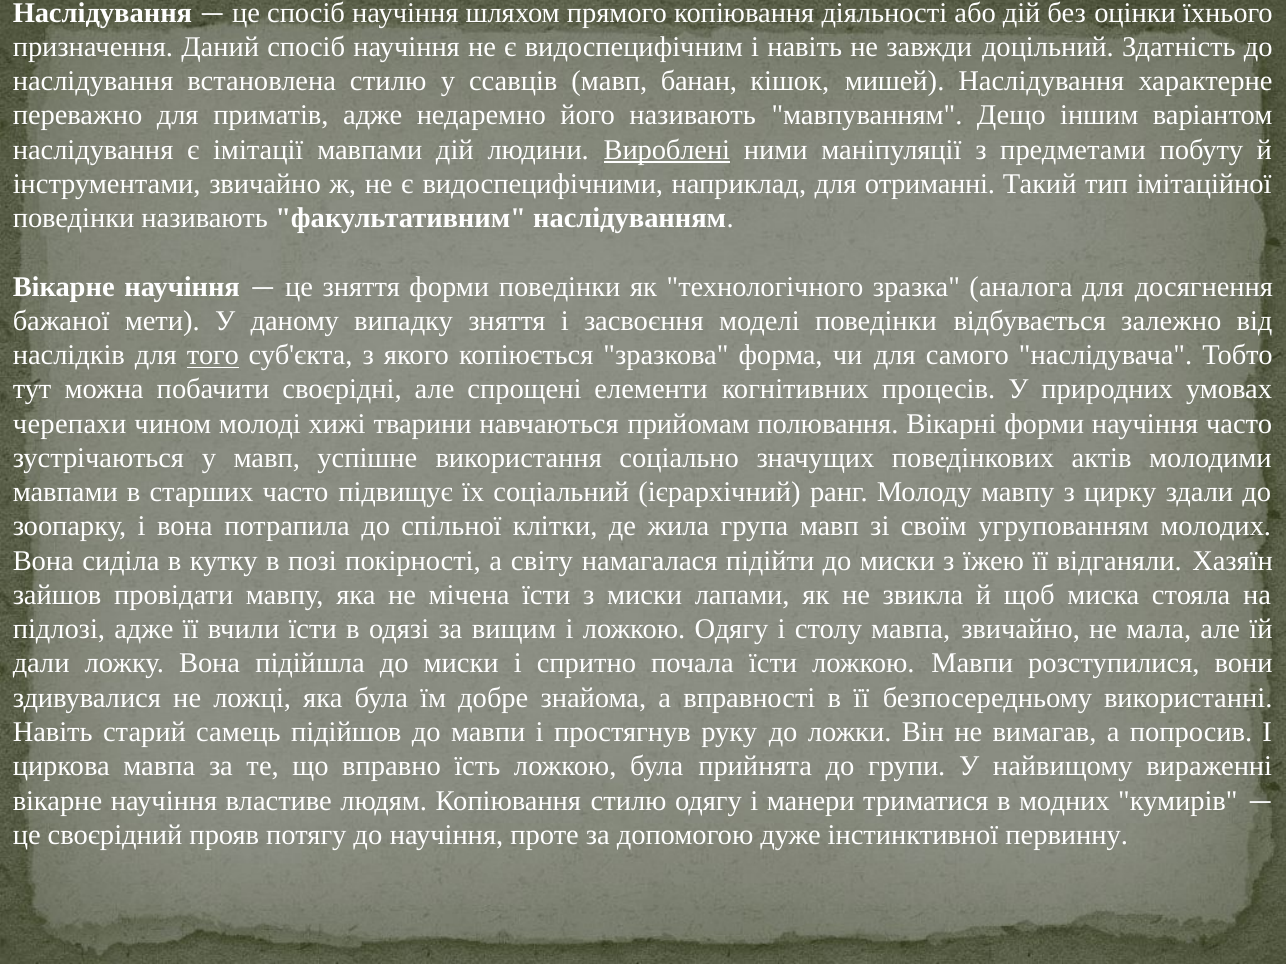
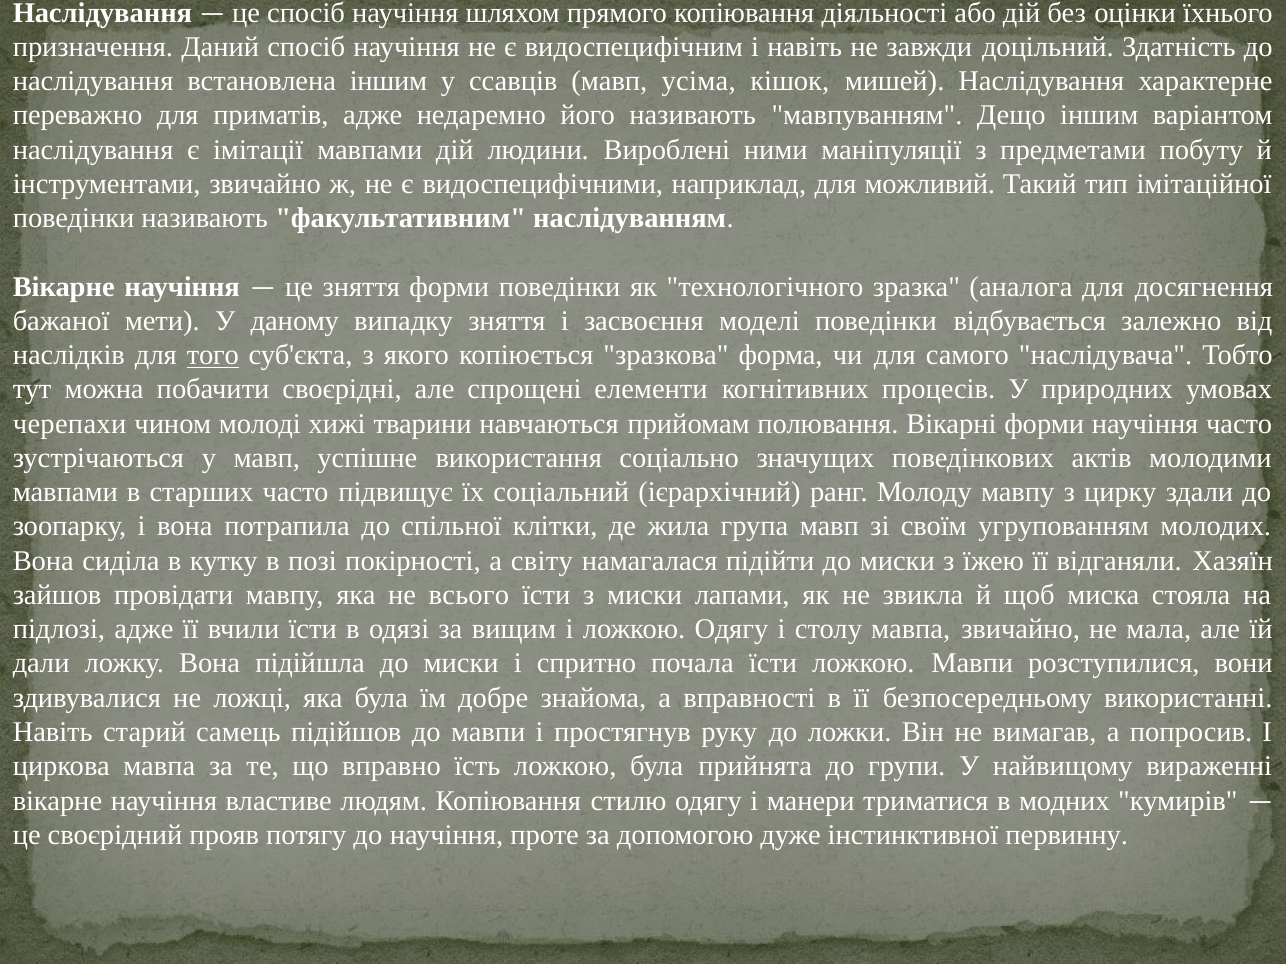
встановлена стилю: стилю -> іншим
банан: банан -> усіма
Вироблені underline: present -> none
отриманні: отриманні -> можливий
мічена: мічена -> всього
